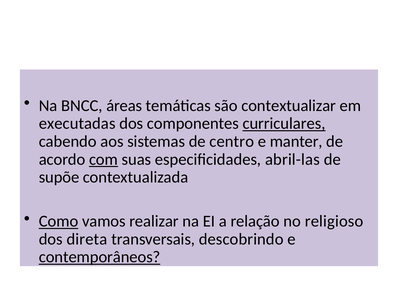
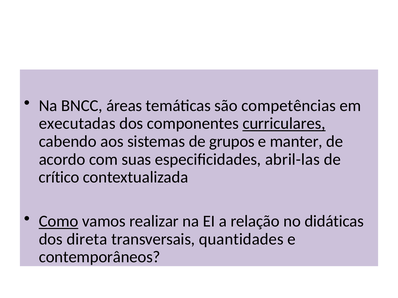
contextualizar: contextualizar -> competências
centro: centro -> grupos
com underline: present -> none
supõe: supõe -> crítico
religioso: religioso -> didáticas
descobrindo: descobrindo -> quantidades
contemporâneos underline: present -> none
